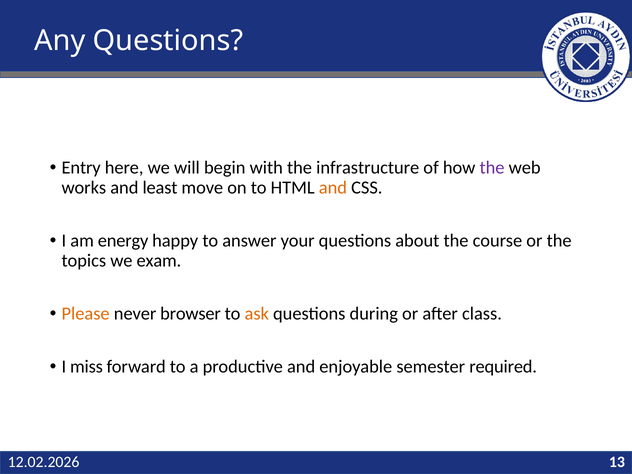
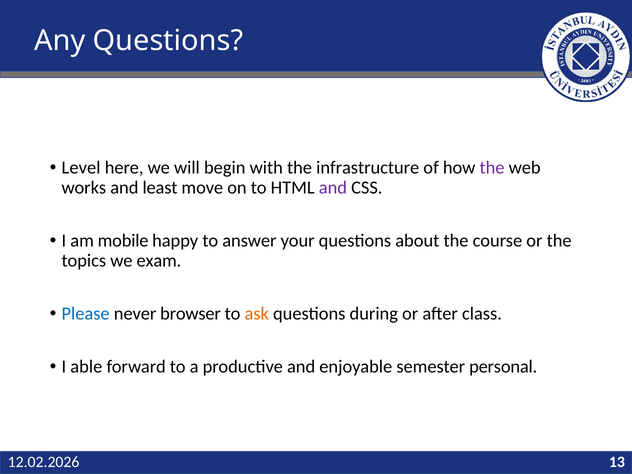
Entry: Entry -> Level
and at (333, 188) colour: orange -> purple
energy: energy -> mobile
Please colour: orange -> blue
miss: miss -> able
required: required -> personal
